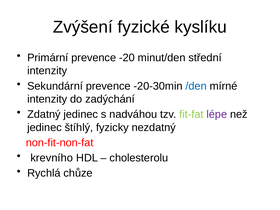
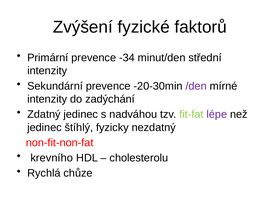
kyslíku: kyslíku -> faktorů
-20: -20 -> -34
/den colour: blue -> purple
